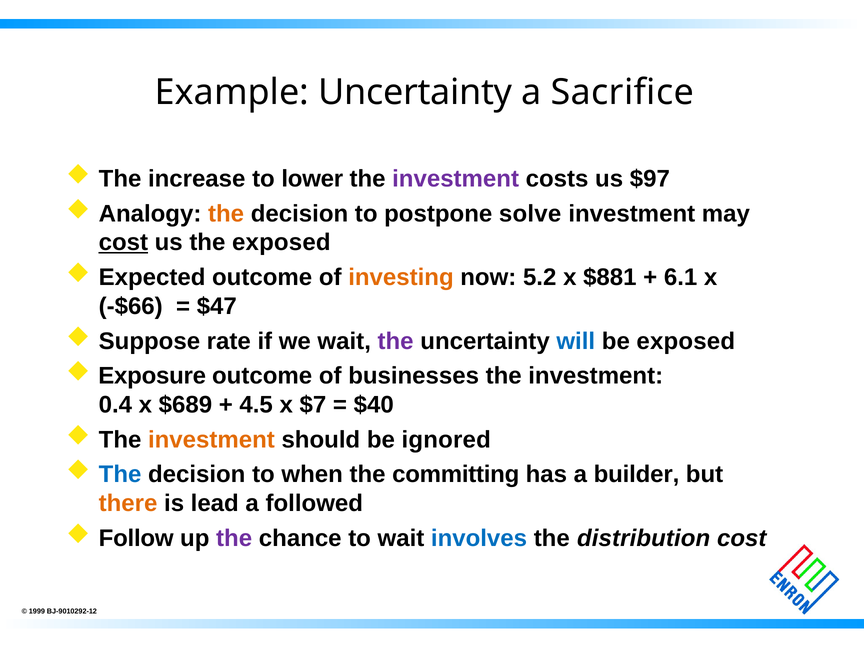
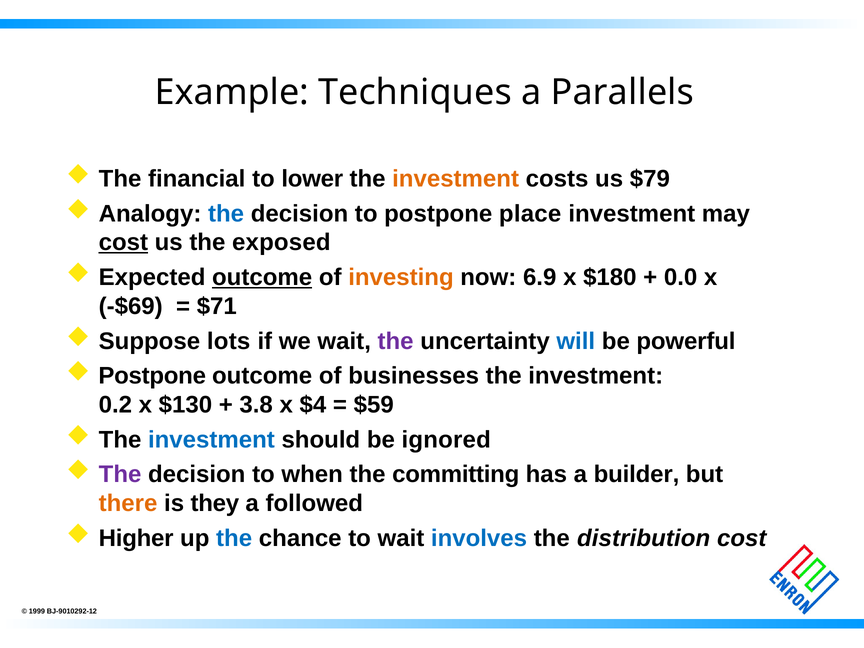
Example Uncertainty: Uncertainty -> Techniques
Sacrifice: Sacrifice -> Parallels
increase: increase -> financial
investment at (456, 179) colour: purple -> orange
$97: $97 -> $79
the at (226, 214) colour: orange -> blue
solve: solve -> place
outcome at (262, 277) underline: none -> present
5.2: 5.2 -> 6.9
$881: $881 -> $180
6.1: 6.1 -> 0.0
-$66: -$66 -> -$69
$47: $47 -> $71
rate: rate -> lots
be exposed: exposed -> powerful
Exposure at (152, 376): Exposure -> Postpone
0.4: 0.4 -> 0.2
$689: $689 -> $130
4.5: 4.5 -> 3.8
$7: $7 -> $4
$40: $40 -> $59
investment at (211, 440) colour: orange -> blue
The at (120, 474) colour: blue -> purple
lead: lead -> they
Follow: Follow -> Higher
the at (234, 538) colour: purple -> blue
